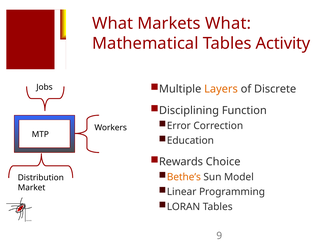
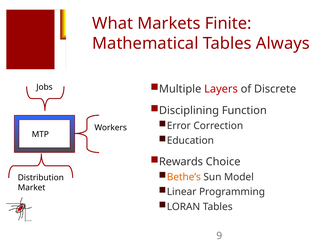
Markets What: What -> Finite
Activity: Activity -> Always
Layers colour: orange -> red
